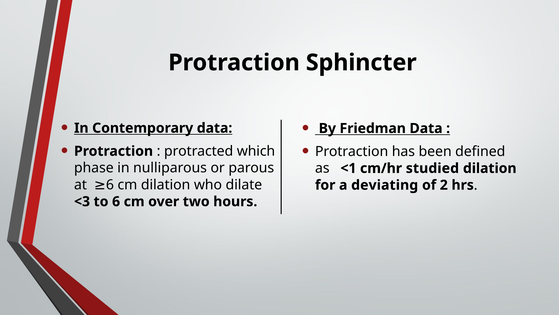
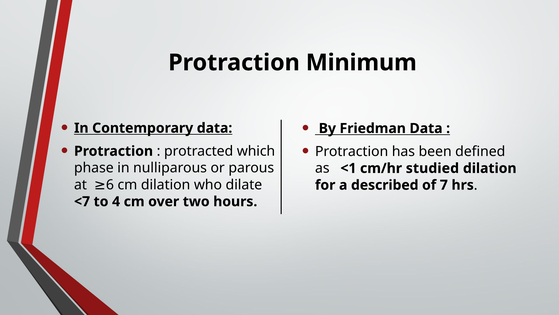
Sphincter: Sphincter -> Minimum
deviating: deviating -> described
2: 2 -> 7
<3: <3 -> <7
to 6: 6 -> 4
